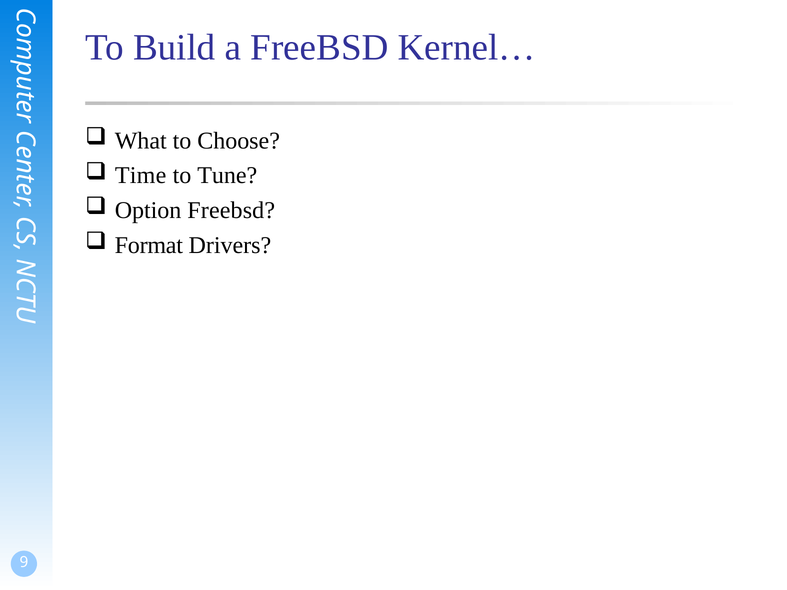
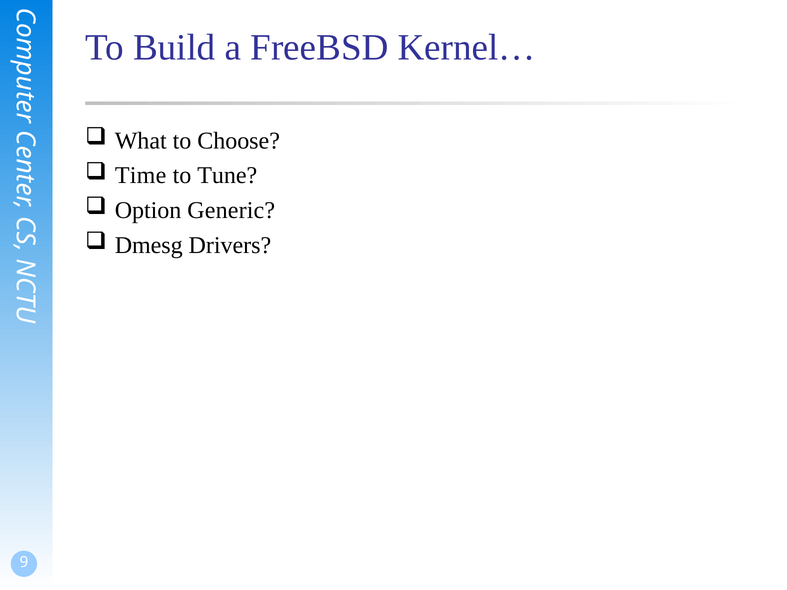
Option Freebsd: Freebsd -> Generic
Format: Format -> Dmesg
